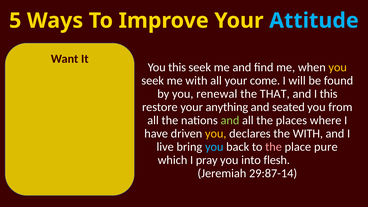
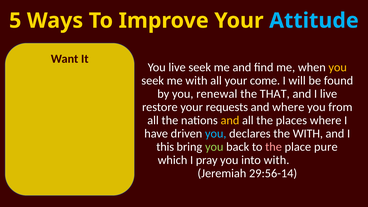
You this: this -> live
I this: this -> live
anything: anything -> requests
and seated: seated -> where
and at (230, 120) colour: light green -> yellow
you at (216, 134) colour: yellow -> light blue
live: live -> this
you at (214, 147) colour: light blue -> light green
into flesh: flesh -> with
29:87-14: 29:87-14 -> 29:56-14
